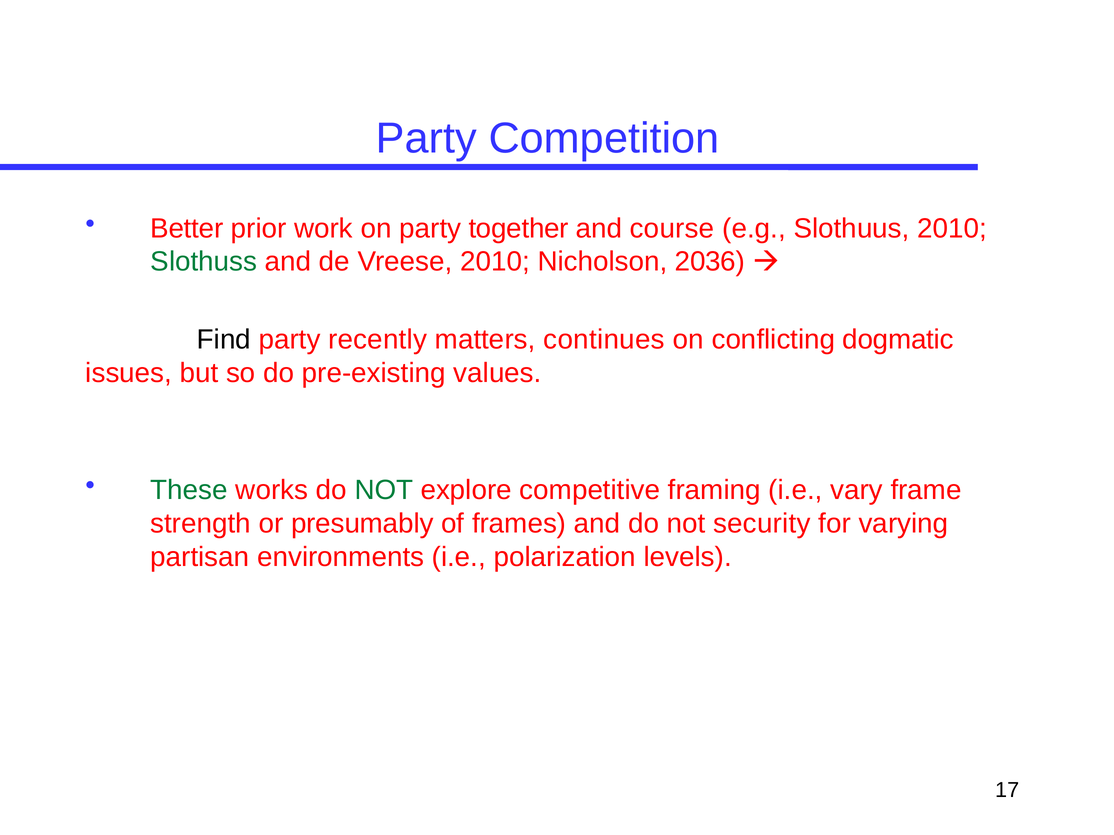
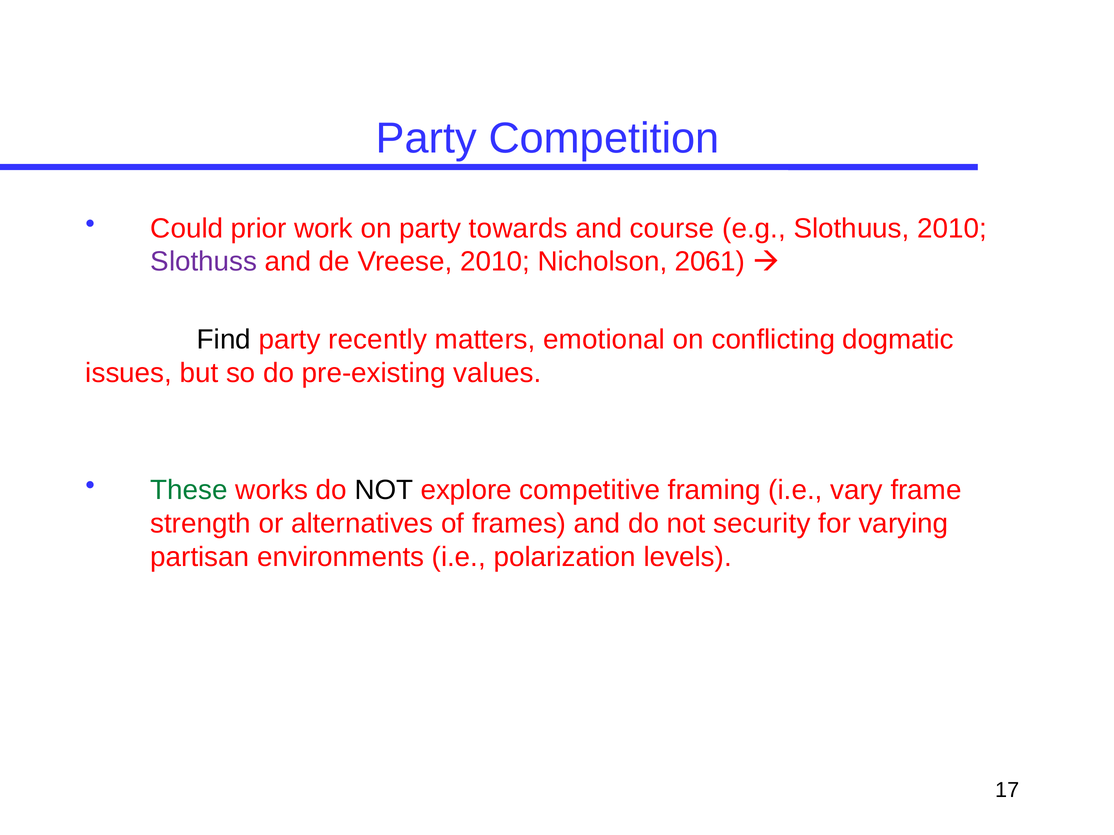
Better: Better -> Could
together: together -> towards
Slothuss colour: green -> purple
2036: 2036 -> 2061
continues: continues -> emotional
NOT at (384, 490) colour: green -> black
presumably: presumably -> alternatives
